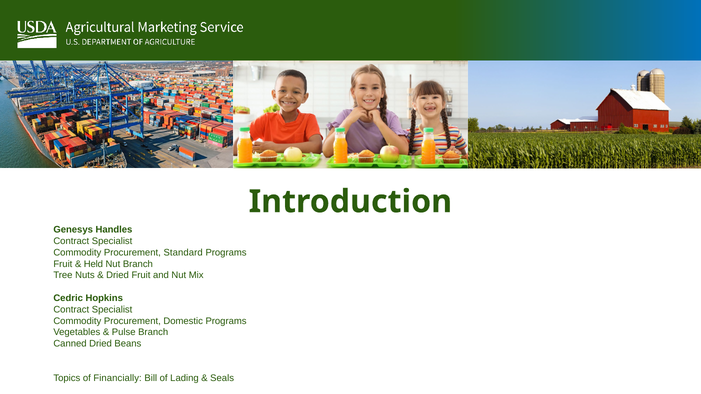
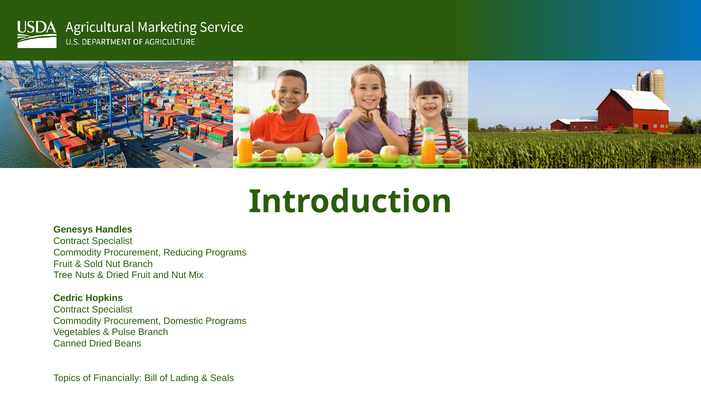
Standard: Standard -> Reducing
Held: Held -> Sold
